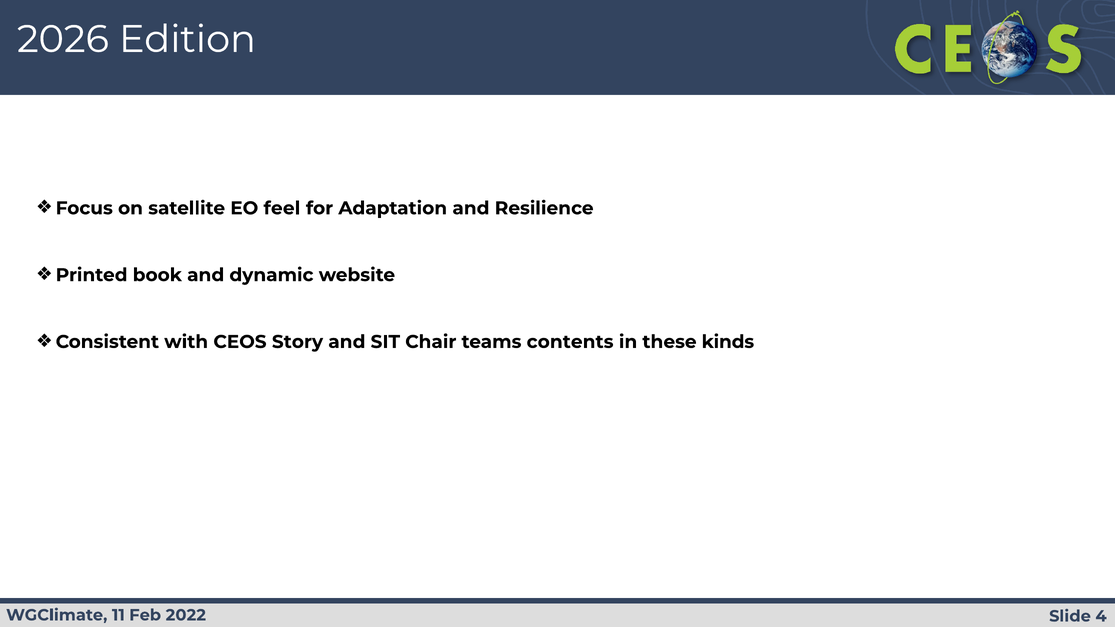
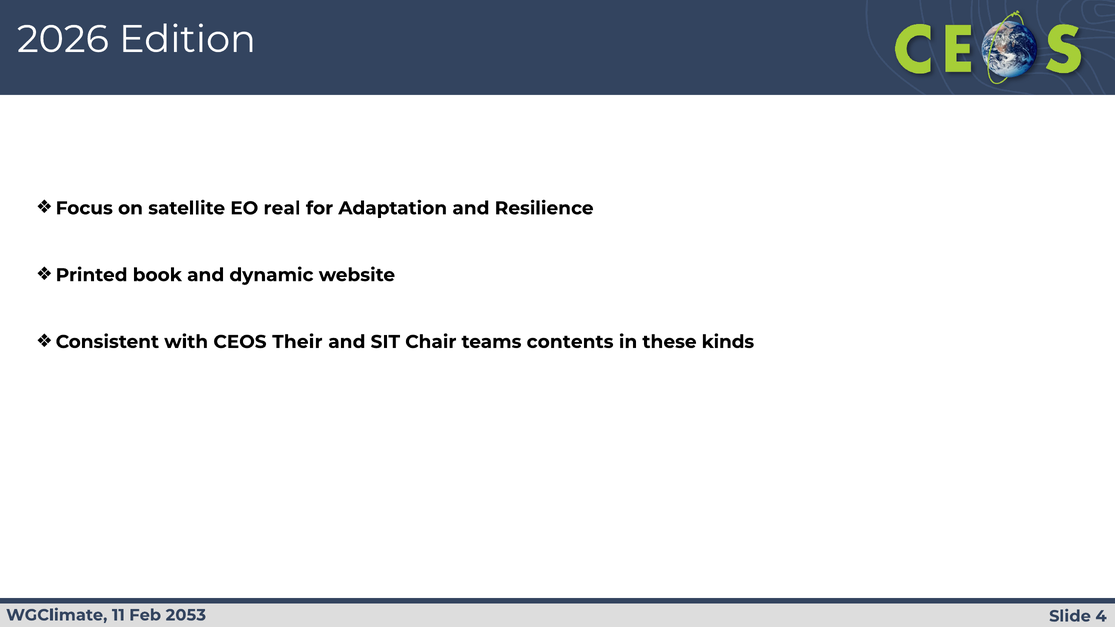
feel: feel -> real
Story: Story -> Their
2022: 2022 -> 2053
